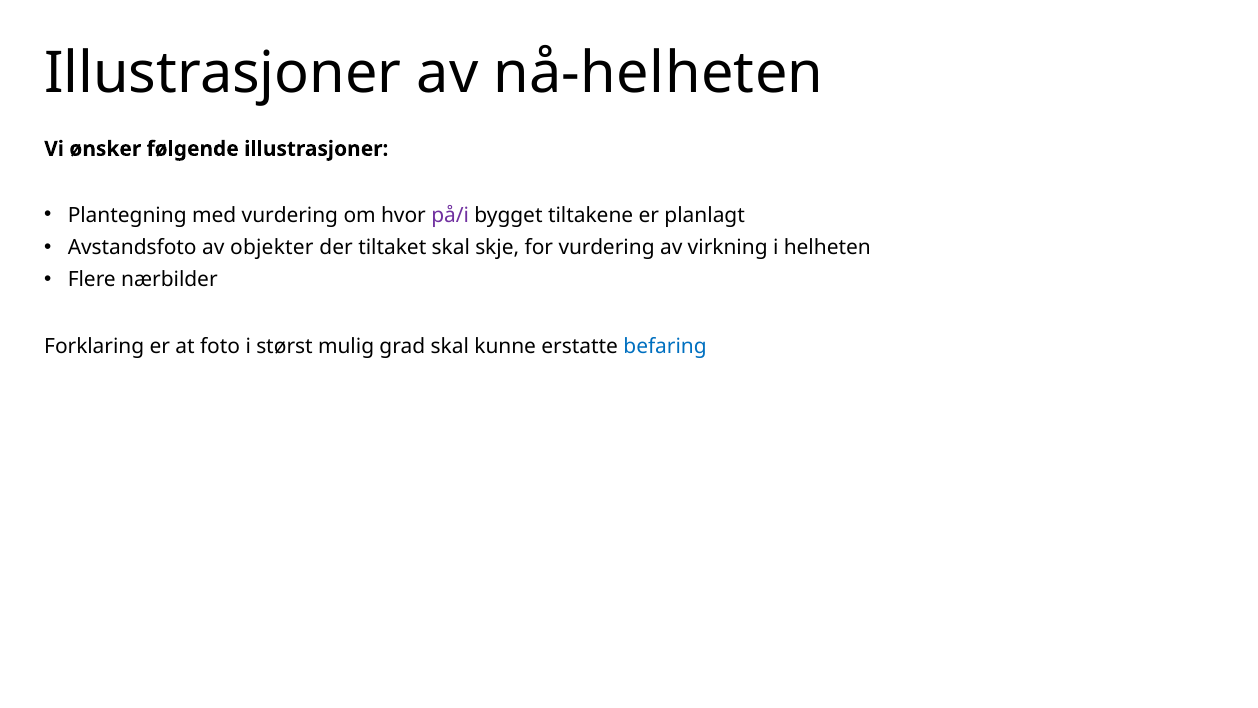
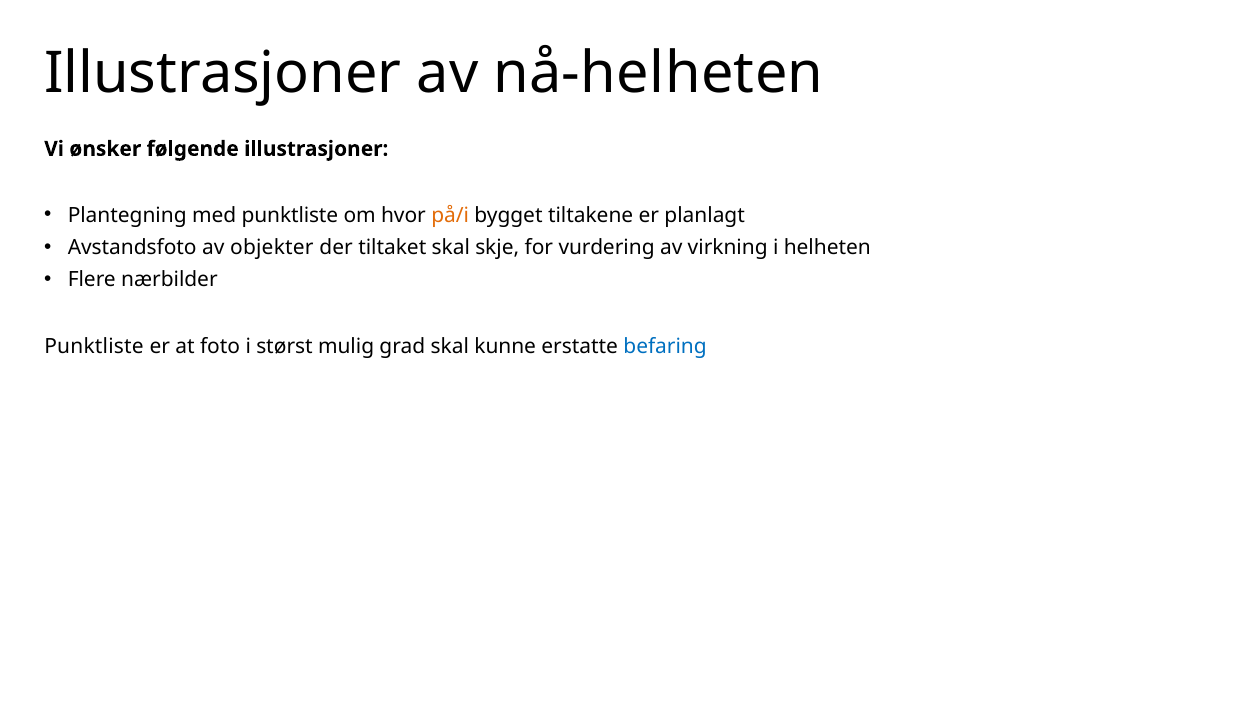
med vurdering: vurdering -> punktliste
på/i colour: purple -> orange
Forklaring at (94, 346): Forklaring -> Punktliste
